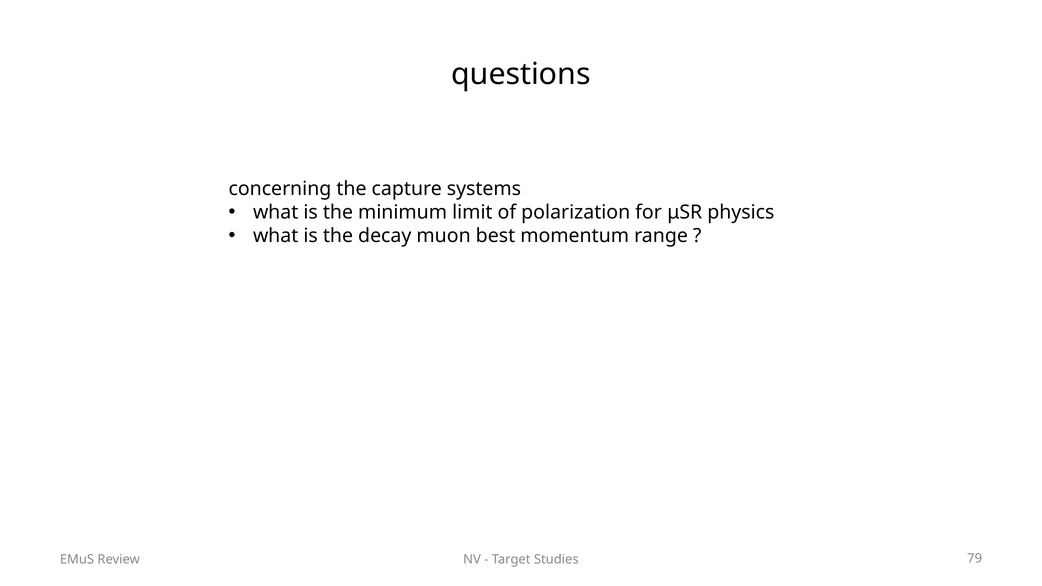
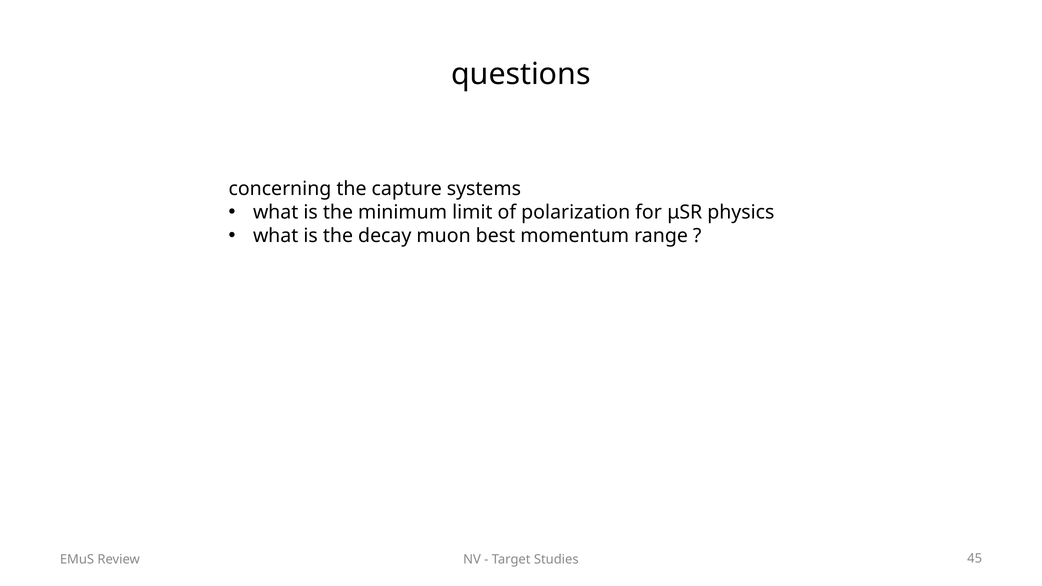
79: 79 -> 45
